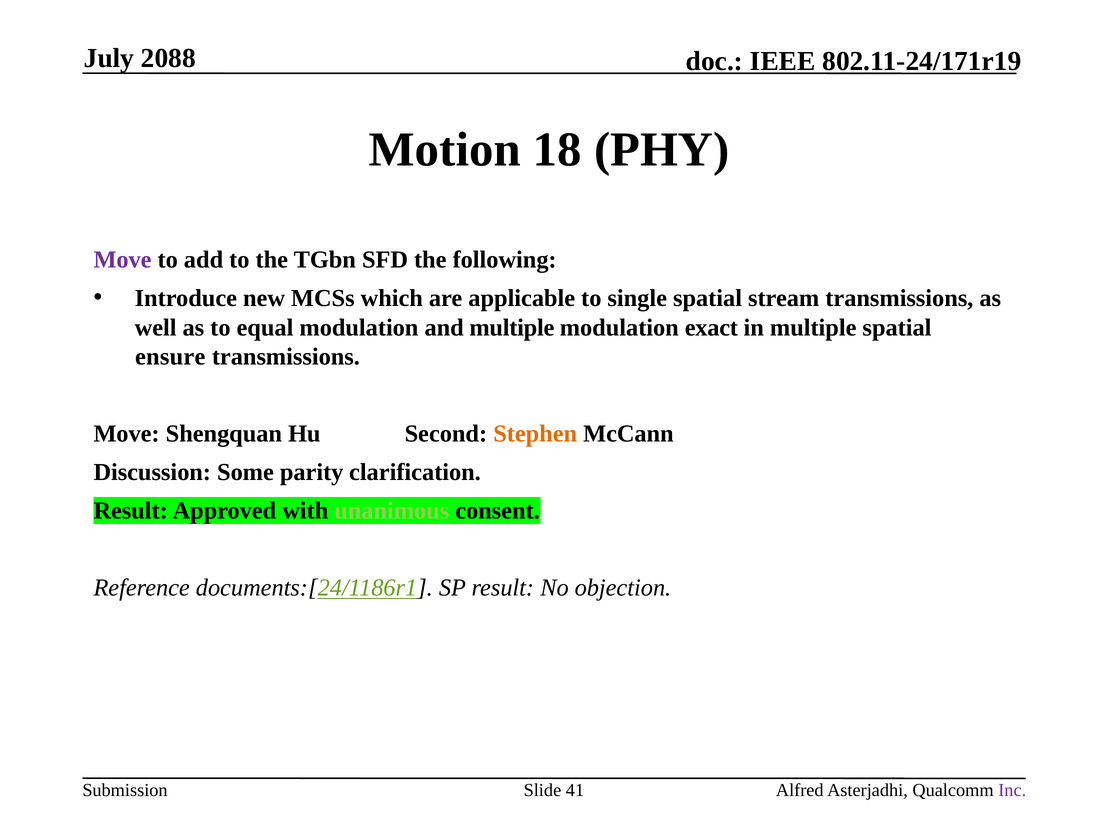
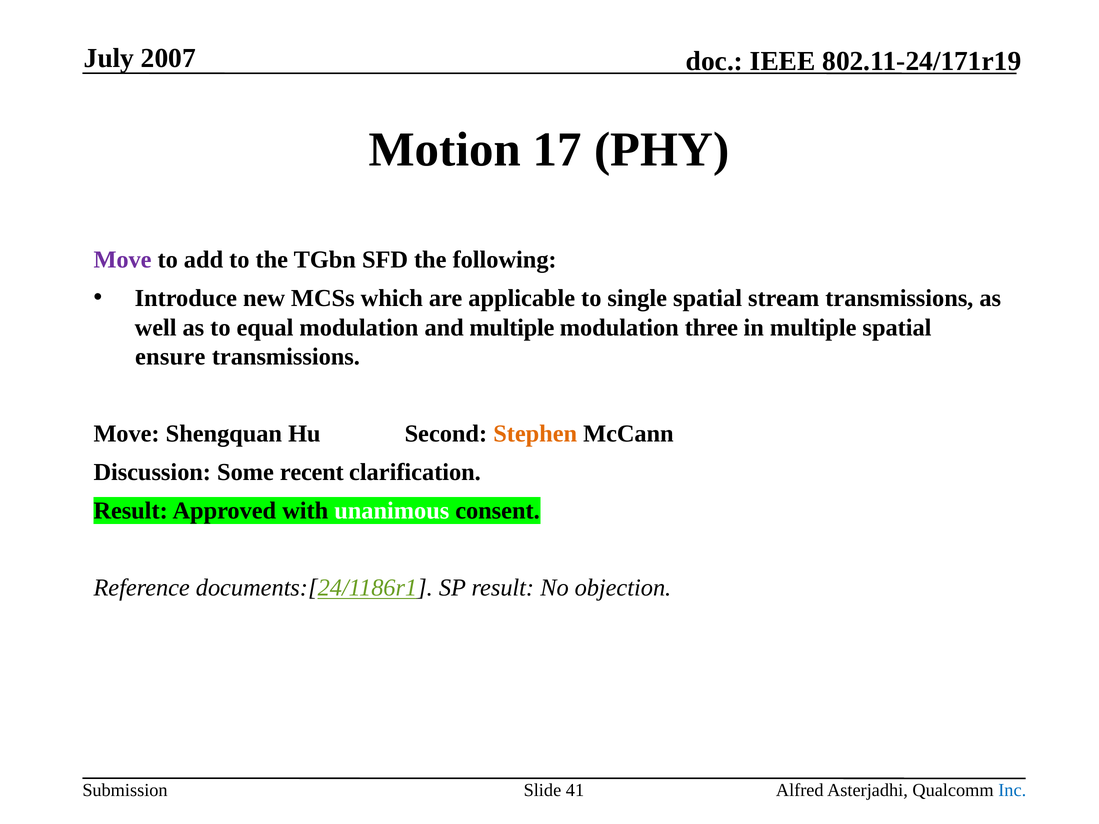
2088: 2088 -> 2007
18: 18 -> 17
exact: exact -> three
parity: parity -> recent
unanimous colour: light green -> white
Inc colour: purple -> blue
